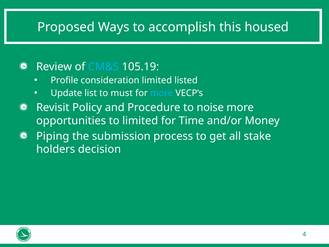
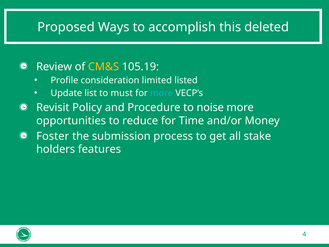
housed: housed -> deleted
CM&S colour: light blue -> yellow
to limited: limited -> reduce
Piping: Piping -> Foster
decision: decision -> features
